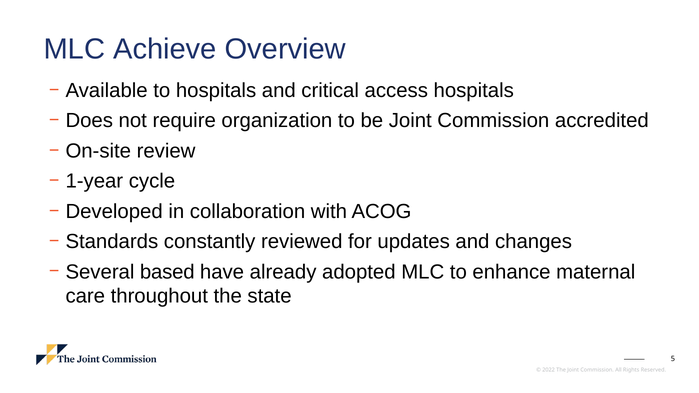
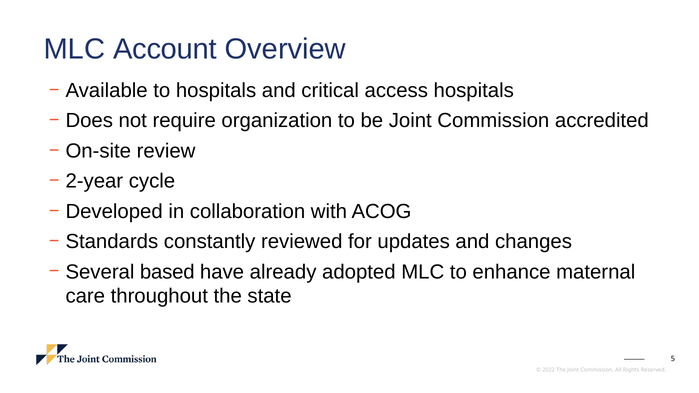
Achieve: Achieve -> Account
1-year: 1-year -> 2-year
